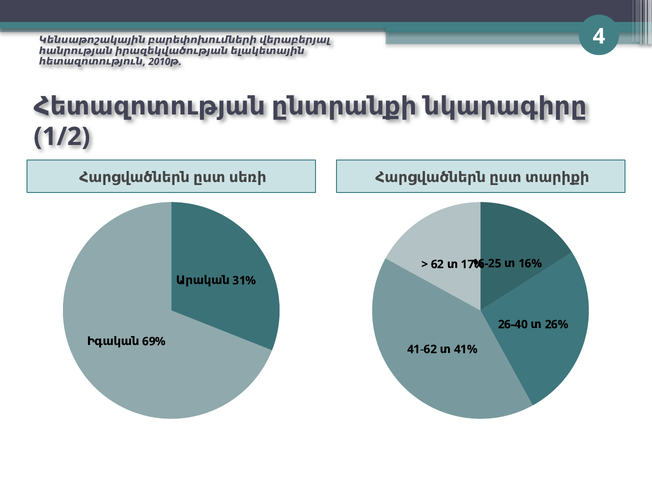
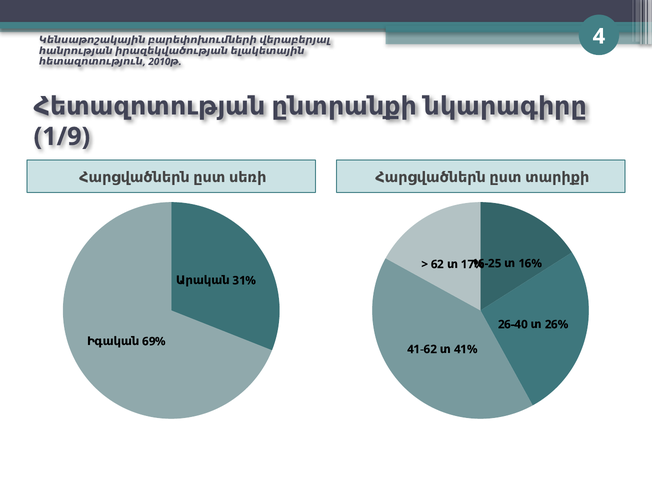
1/2: 1/2 -> 1/9
